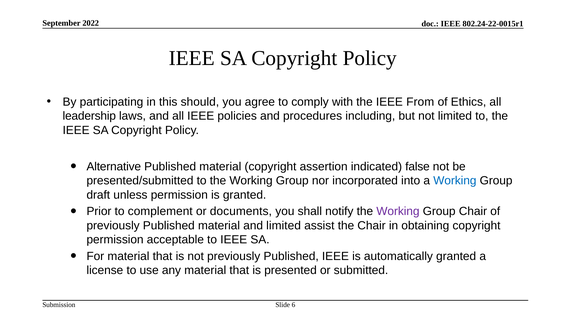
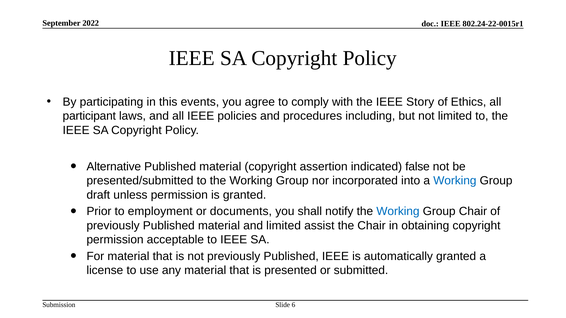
should: should -> events
From: From -> Story
leadership: leadership -> participant
complement: complement -> employment
Working at (398, 212) colour: purple -> blue
